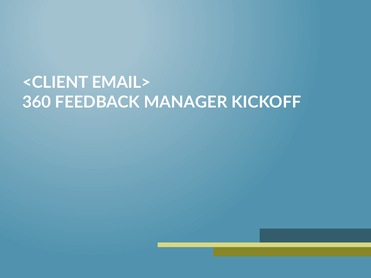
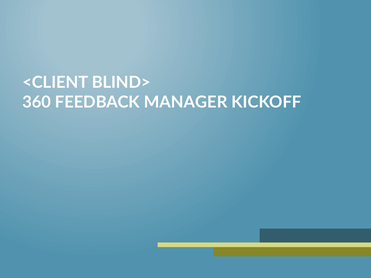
EMAIL>: EMAIL> -> BLIND>
